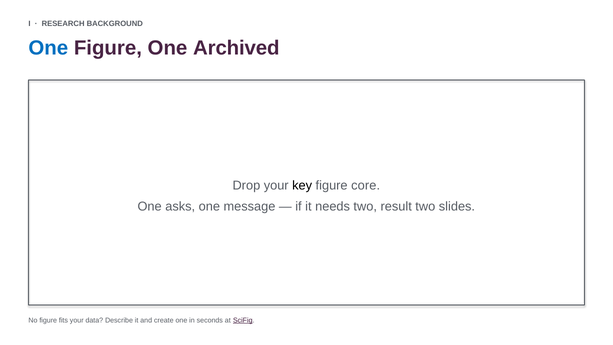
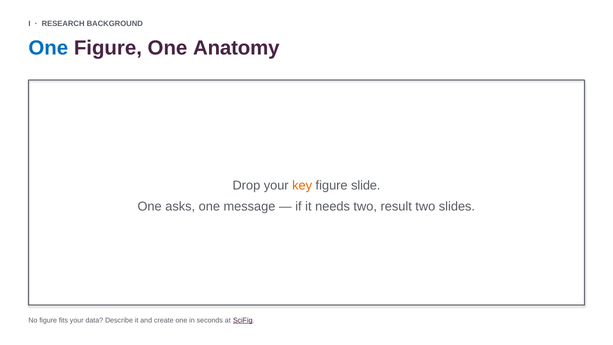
Archived: Archived -> Anatomy
key colour: black -> orange
core: core -> slide
